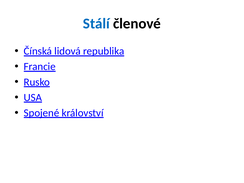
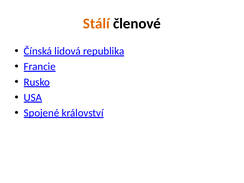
Stálí colour: blue -> orange
